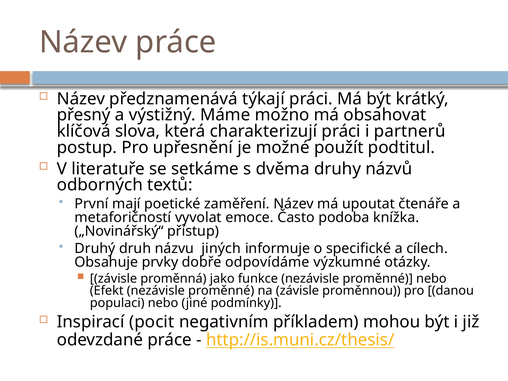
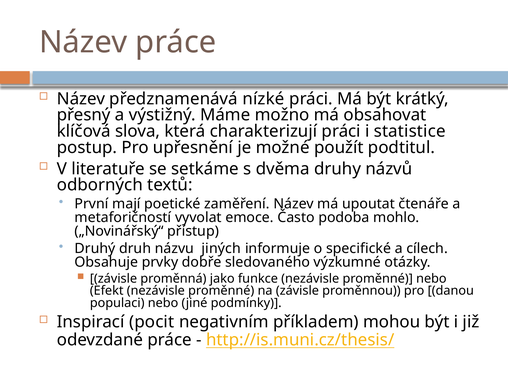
týkají: týkají -> nízké
partnerů: partnerů -> statistice
knížka: knížka -> mohlo
odpovídáme: odpovídáme -> sledovaného
